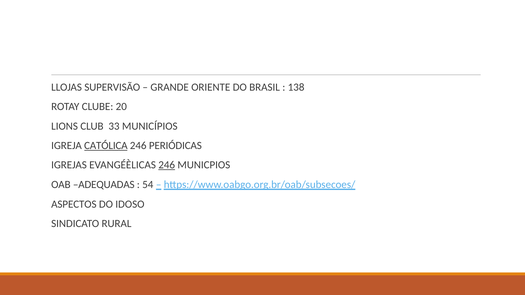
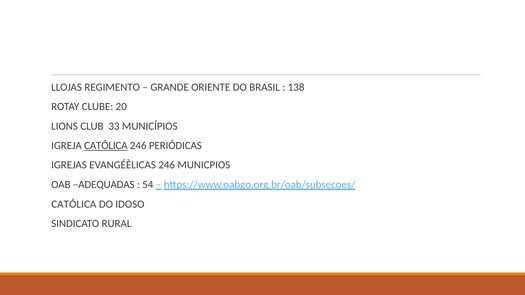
SUPERVISÃO: SUPERVISÃO -> REGIMENTO
246 at (167, 165) underline: present -> none
ASPECTOS at (74, 204): ASPECTOS -> CATÓLICA
